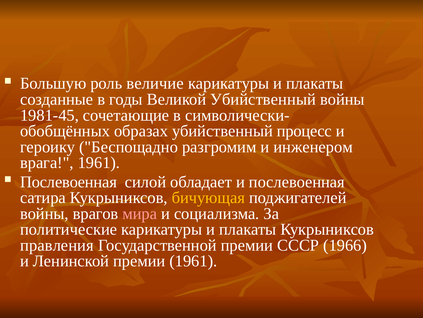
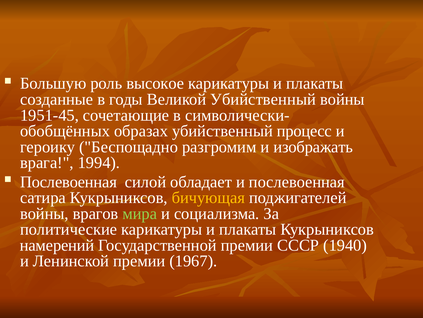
величие: величие -> высокое
1981-45: 1981-45 -> 1951-45
инженером: инженером -> изображать
врага 1961: 1961 -> 1994
мира colour: pink -> light green
правления: правления -> намерений
1966: 1966 -> 1940
премии 1961: 1961 -> 1967
